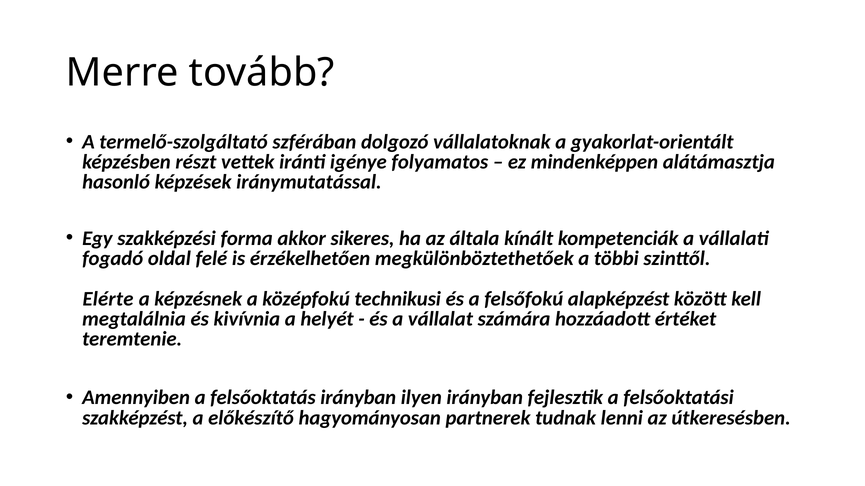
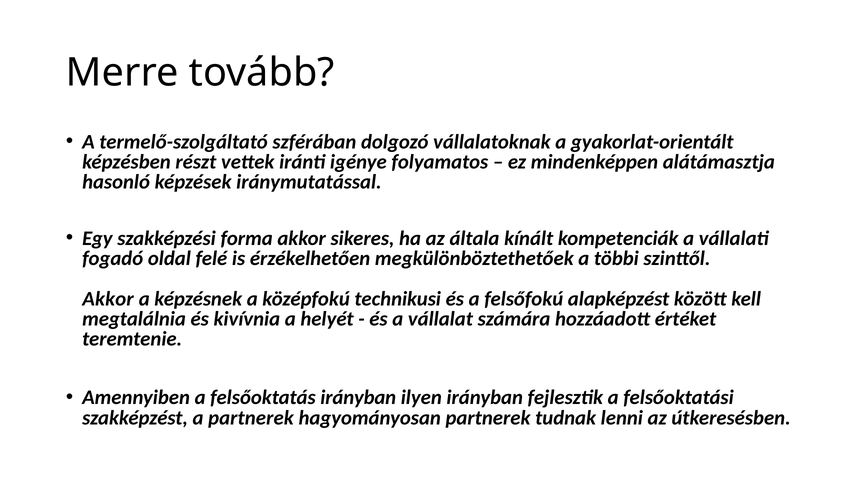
Elérte at (108, 299): Elérte -> Akkor
a előkészítő: előkészítő -> partnerek
